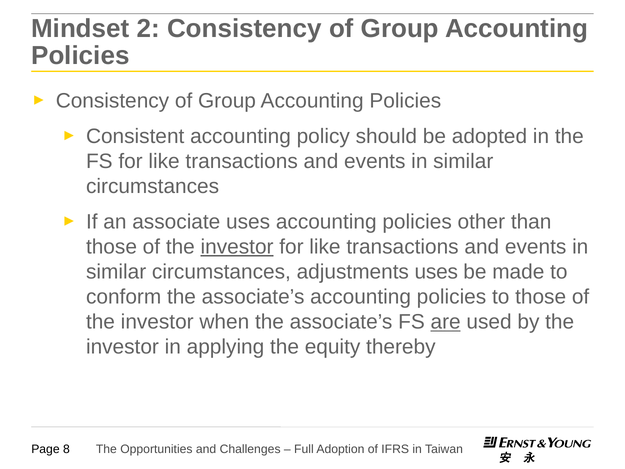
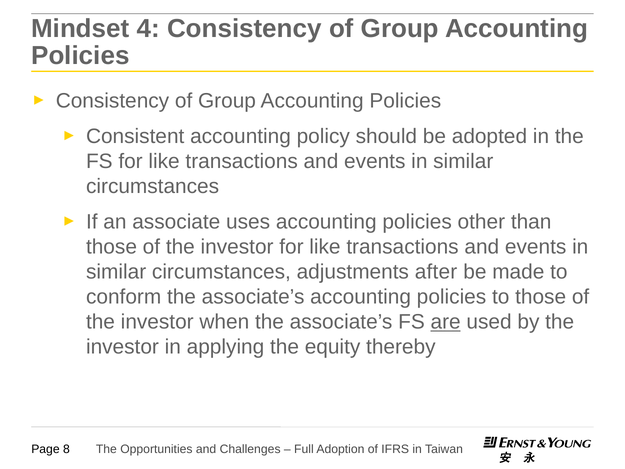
2: 2 -> 4
investor at (237, 247) underline: present -> none
adjustments uses: uses -> after
